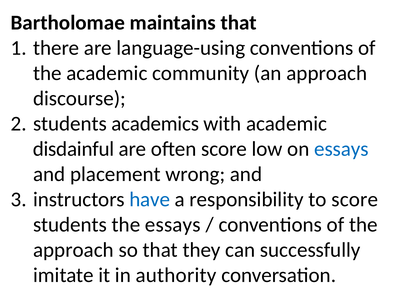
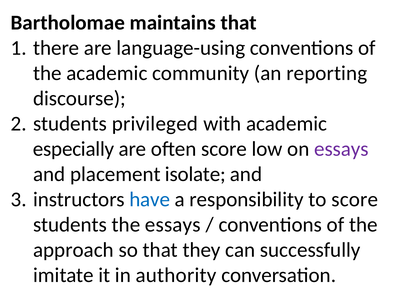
an approach: approach -> reporting
academics: academics -> privileged
disdainful: disdainful -> especially
essays at (341, 149) colour: blue -> purple
wrong: wrong -> isolate
